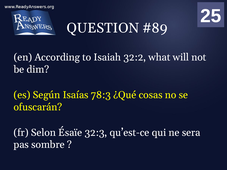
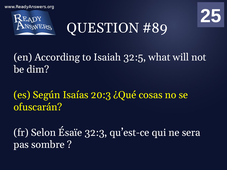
32:2: 32:2 -> 32:5
78:3: 78:3 -> 20:3
